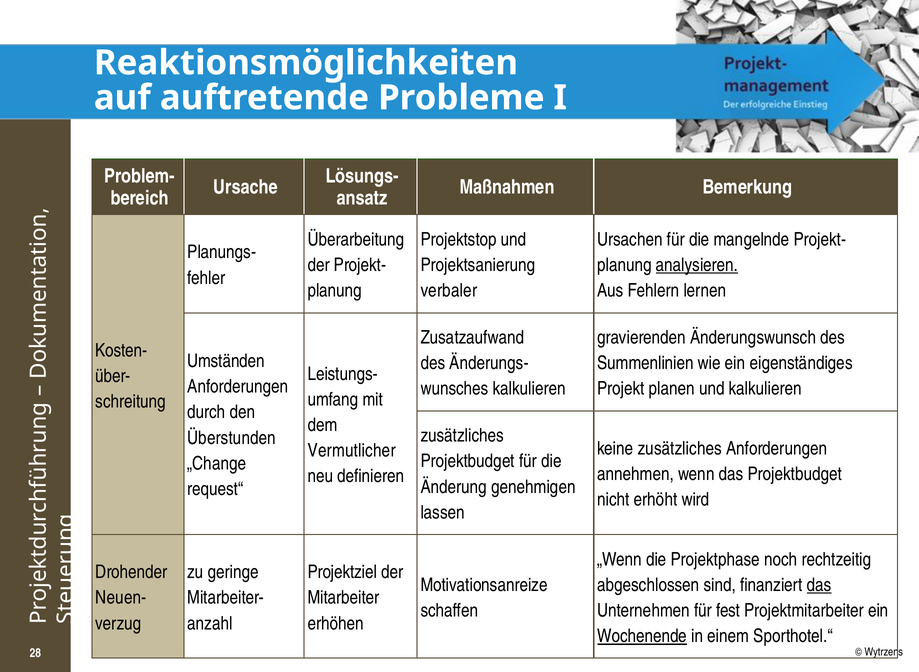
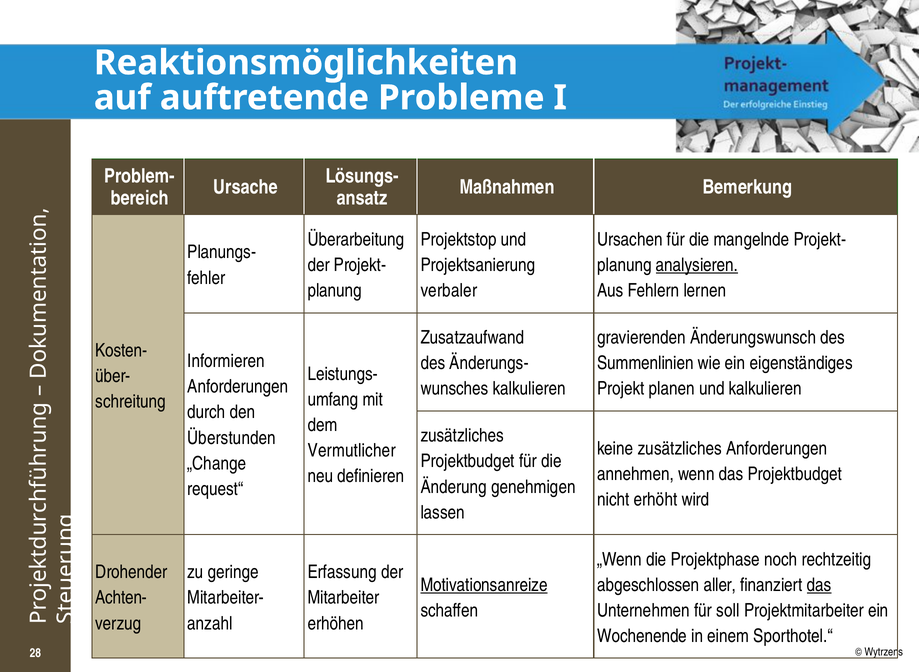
Umständen: Umständen -> Informieren
Projektziel: Projektziel -> Erfassung
Motivationsanreize underline: none -> present
sind: sind -> aller
Neuen-: Neuen- -> Achten-
fest: fest -> soll
Wochenende underline: present -> none
